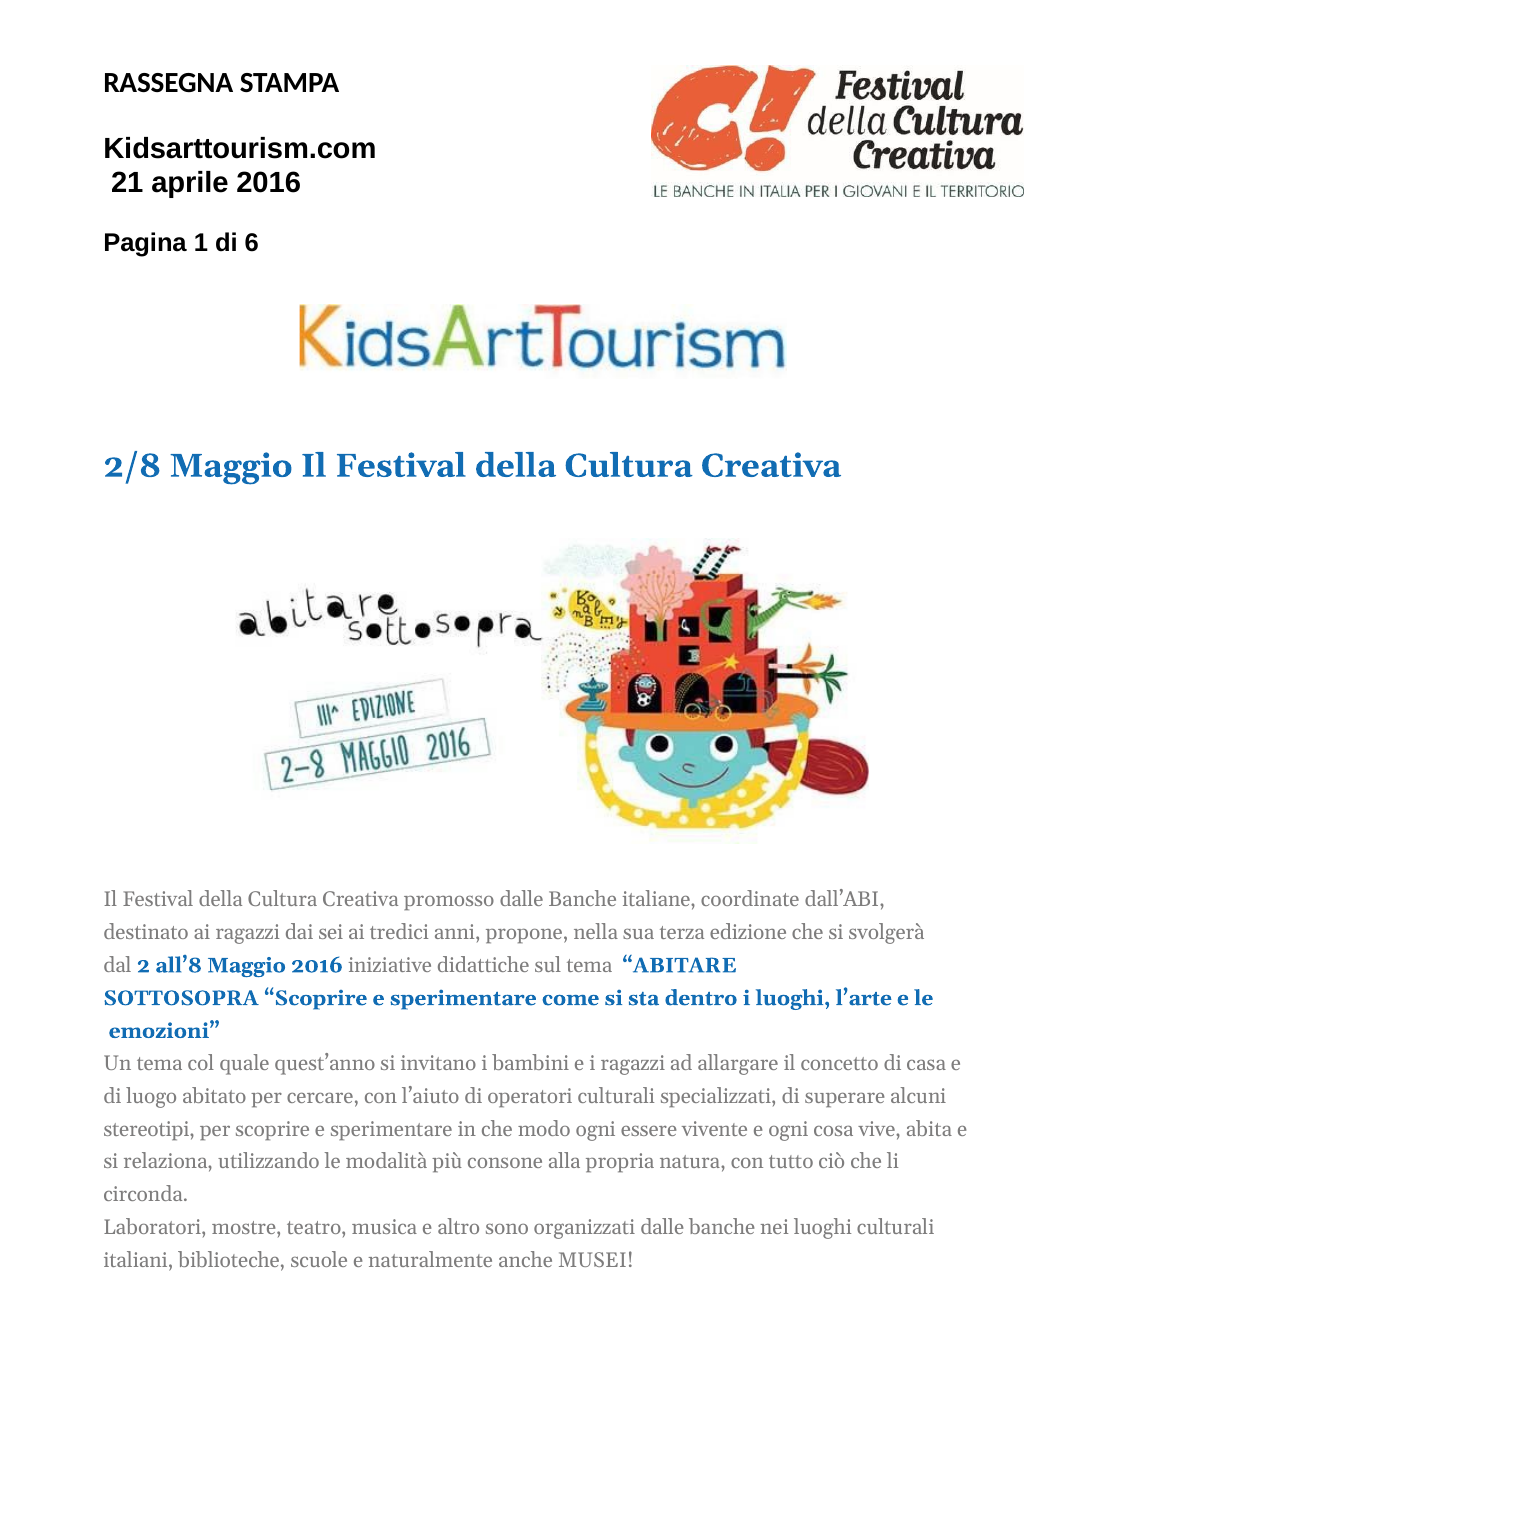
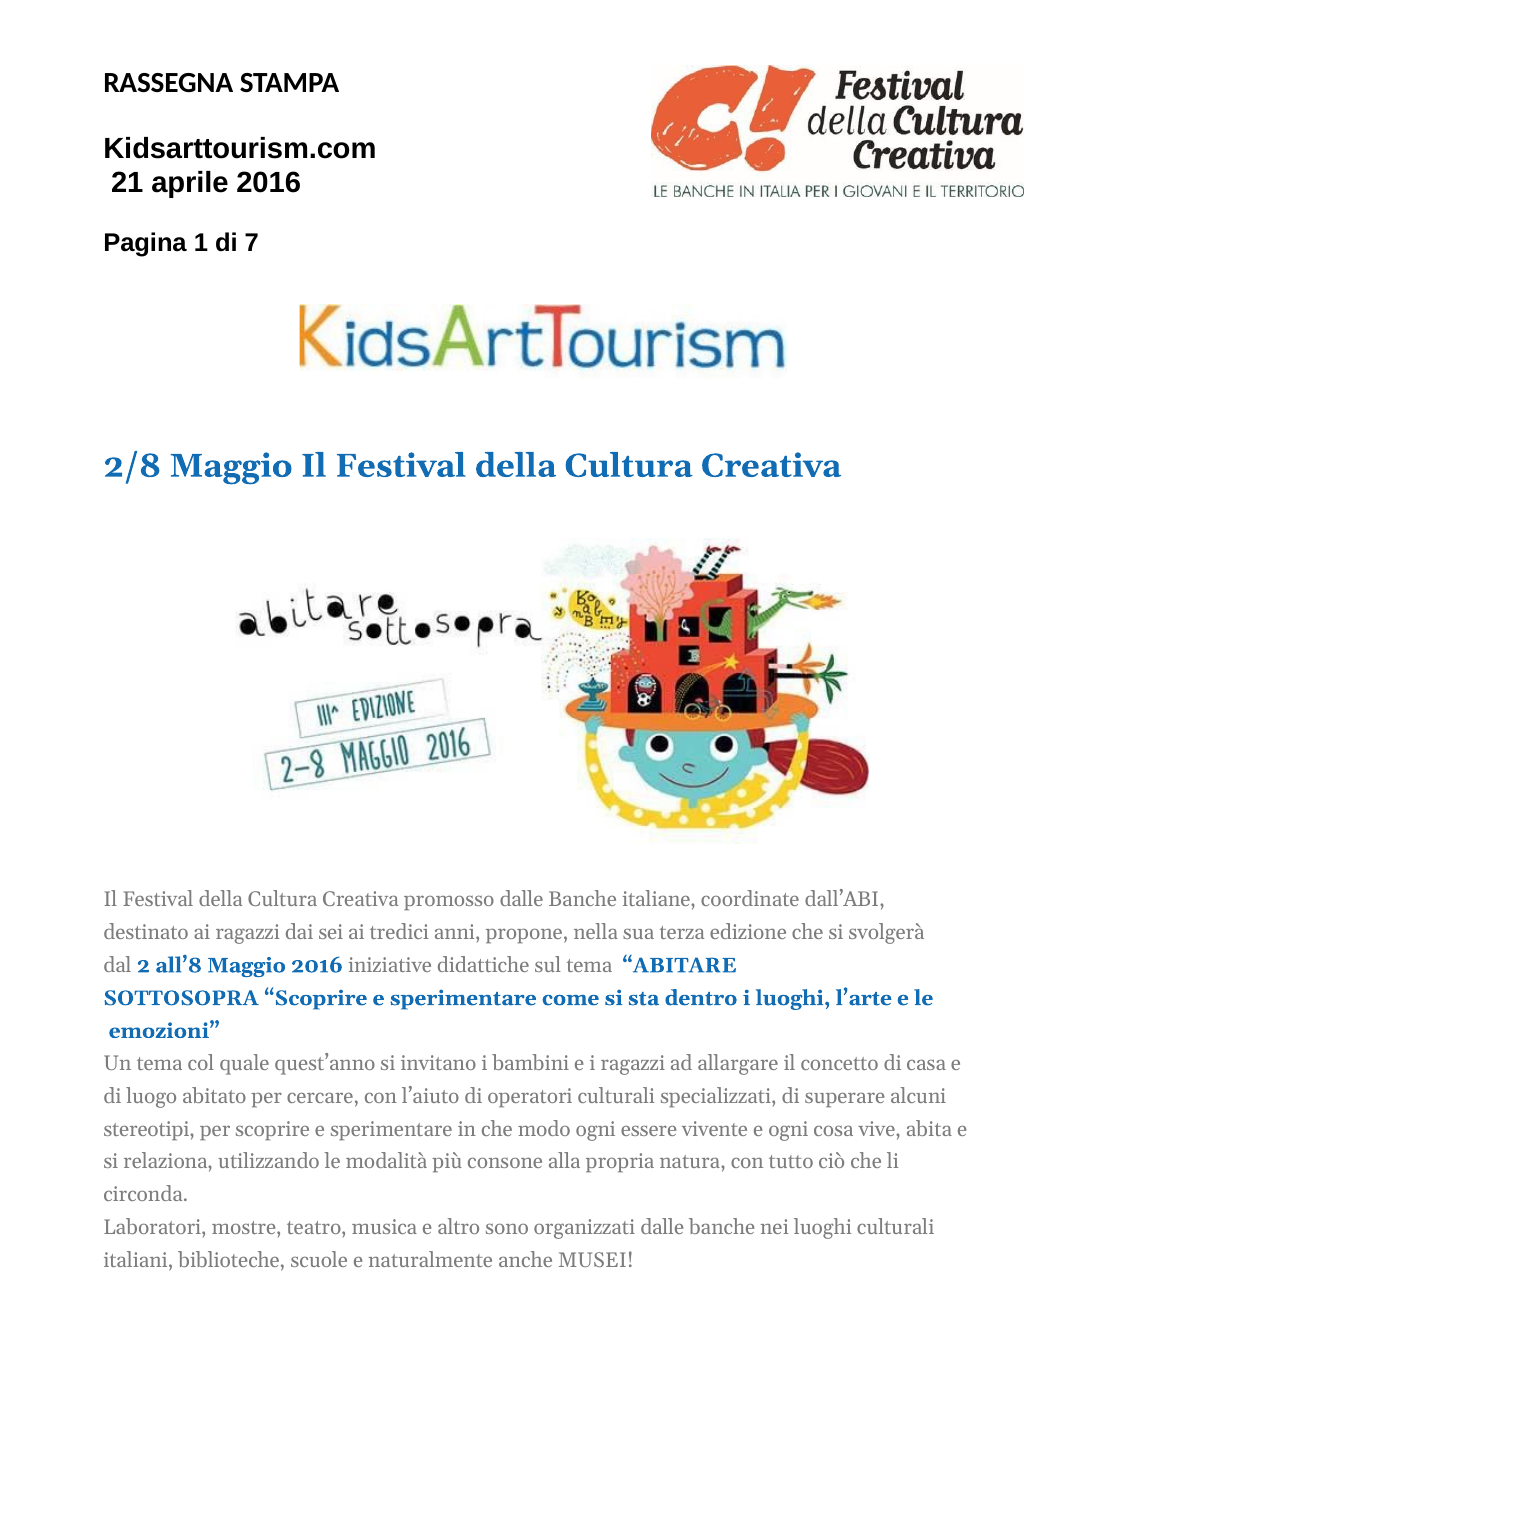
6: 6 -> 7
